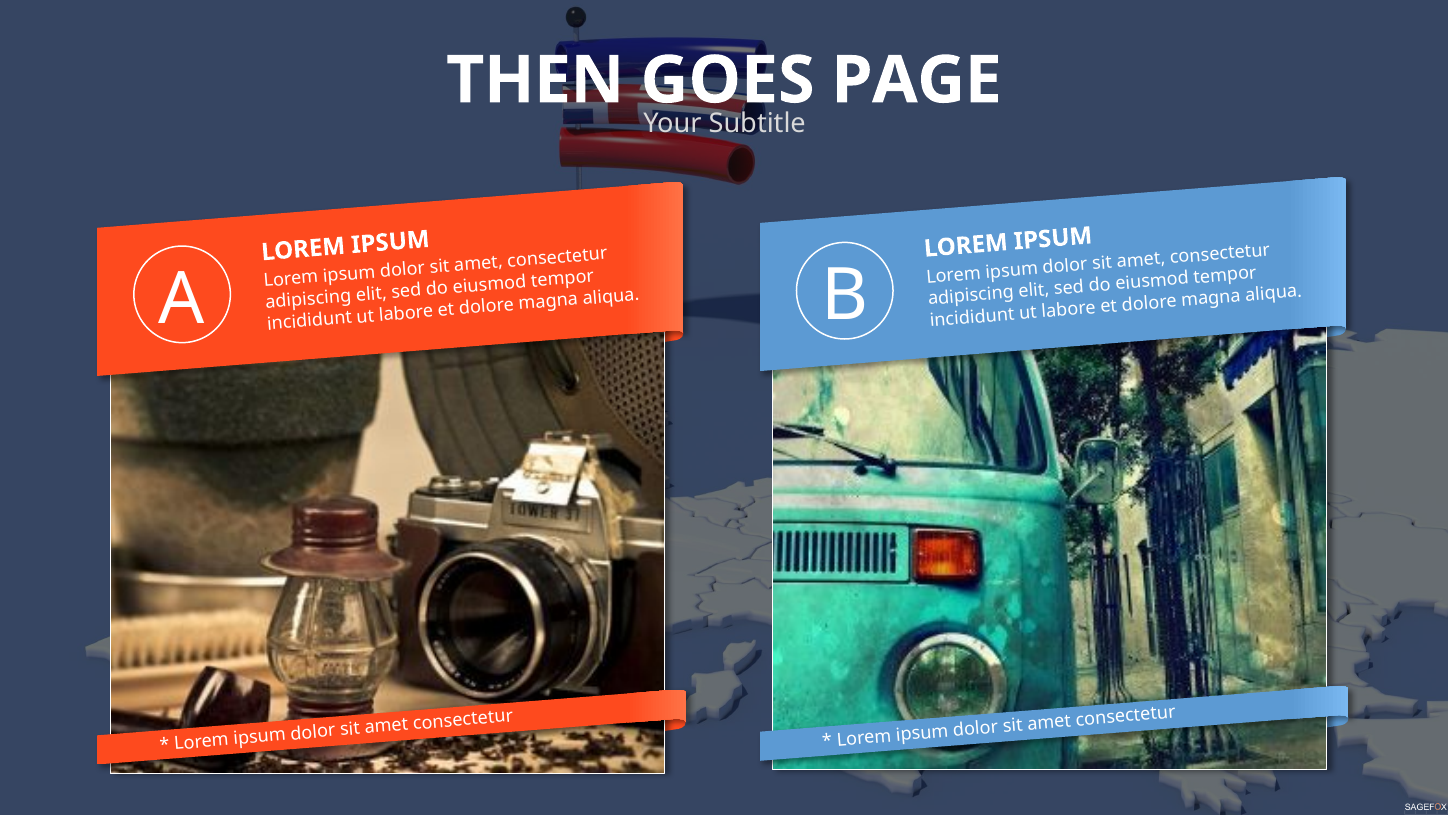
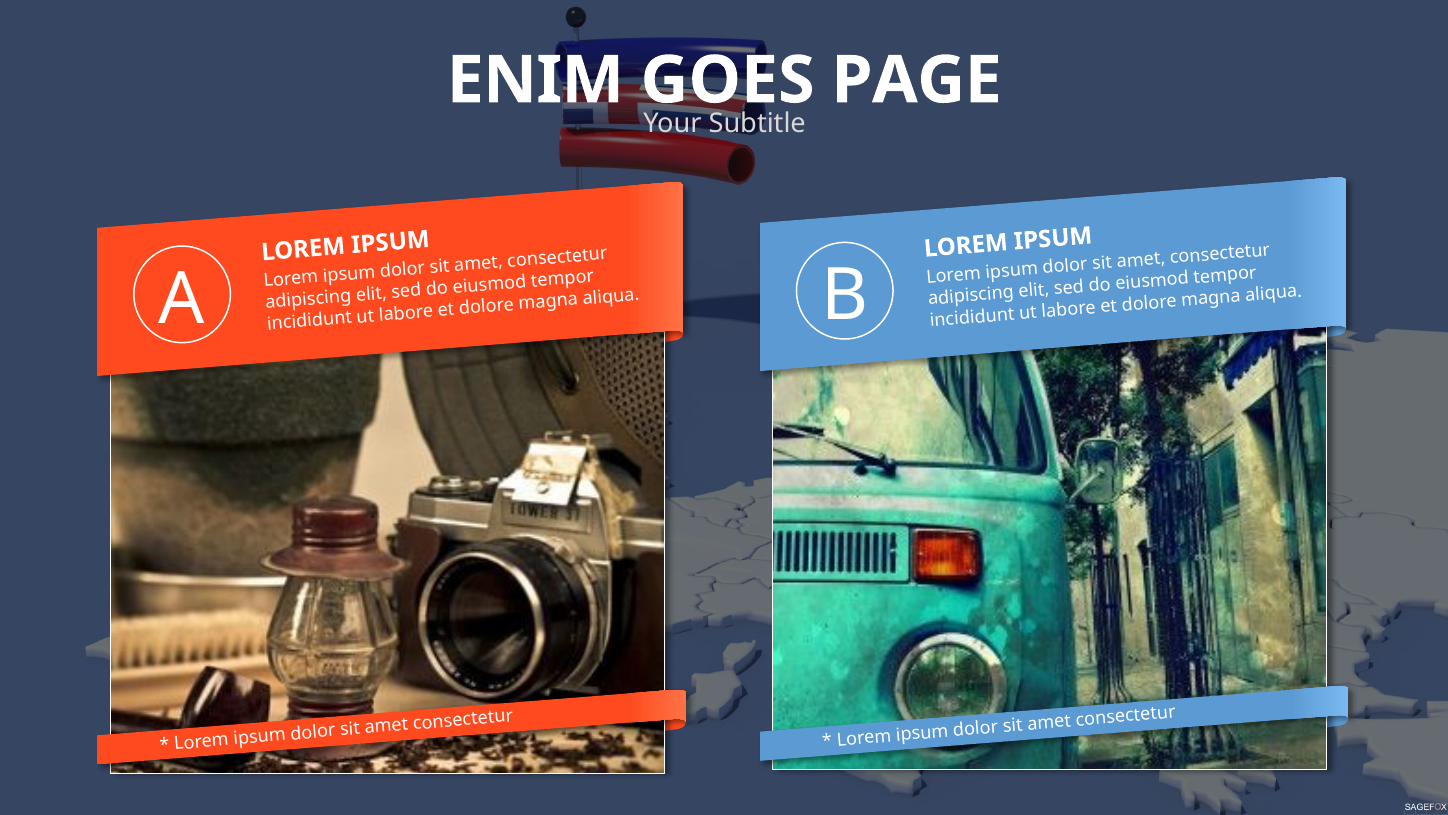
THEN: THEN -> ENIM
